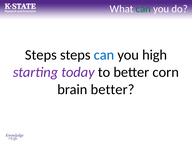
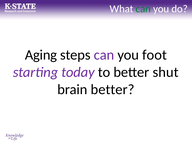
Steps at (41, 55): Steps -> Aging
can at (104, 55) colour: blue -> purple
high: high -> foot
corn: corn -> shut
